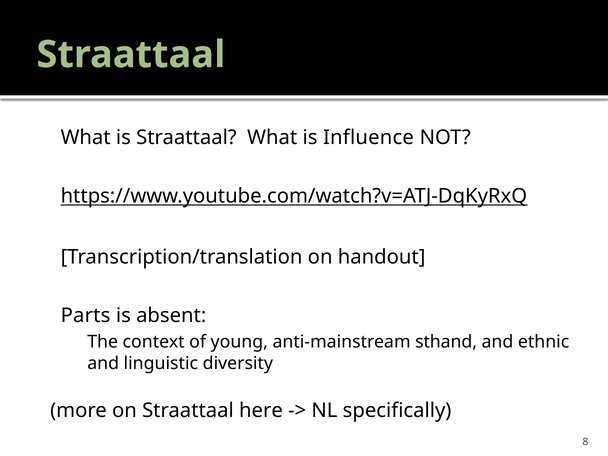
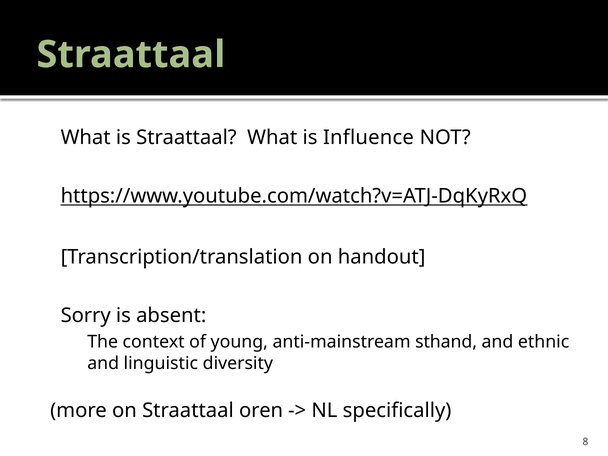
Parts: Parts -> Sorry
here: here -> oren
